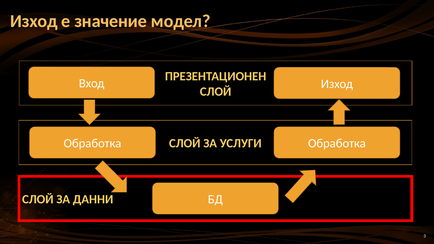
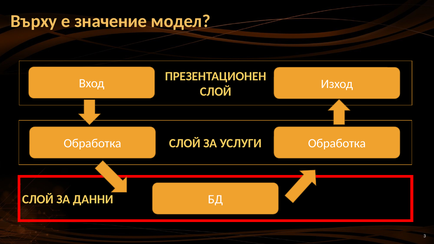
Изход at (34, 21): Изход -> Върху
